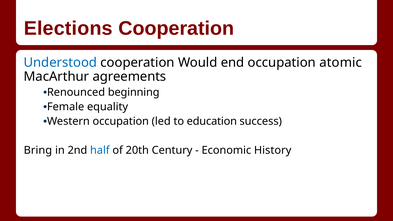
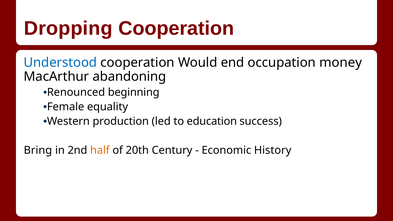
Elections: Elections -> Dropping
atomic: atomic -> money
agreements: agreements -> abandoning
Western occupation: occupation -> production
half colour: blue -> orange
